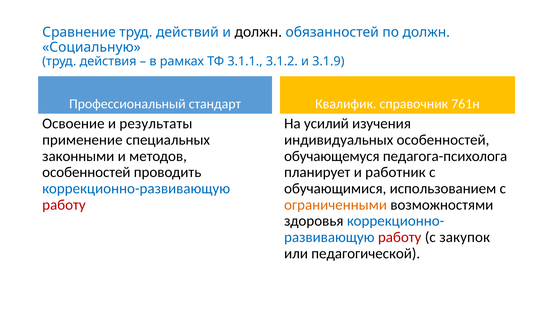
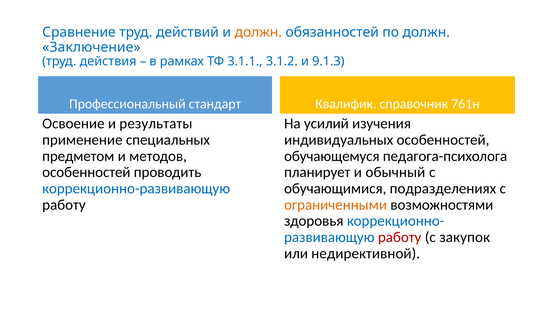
должн at (258, 32) colour: black -> orange
Социальную: Социальную -> Заключение
3.1.9: 3.1.9 -> 9.1.3
законными: законными -> предметом
работник: работник -> обычный
использованием: использованием -> подразделениях
работу at (64, 205) colour: red -> black
педагогической: педагогической -> недирективной
